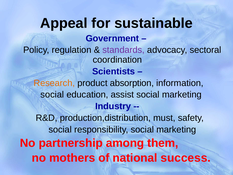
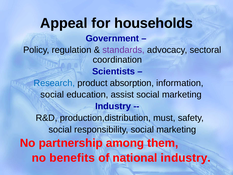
sustainable: sustainable -> households
Research colour: orange -> blue
mothers: mothers -> benefits
national success: success -> industry
